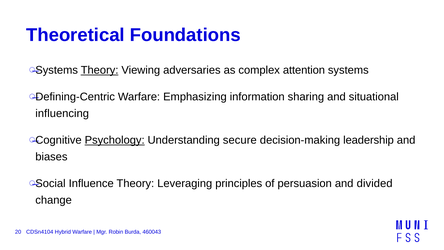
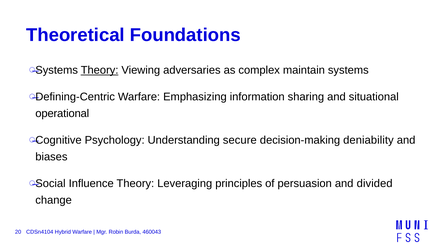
attention: attention -> maintain
influencing: influencing -> operational
Psychology underline: present -> none
leadership: leadership -> deniability
